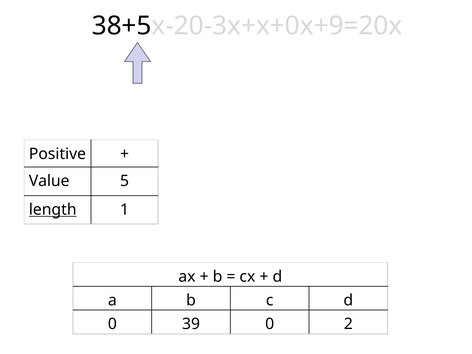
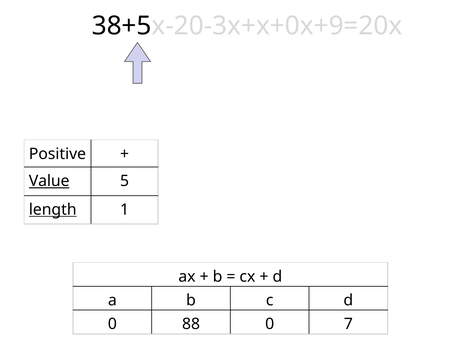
Value underline: none -> present
39: 39 -> 88
2: 2 -> 7
